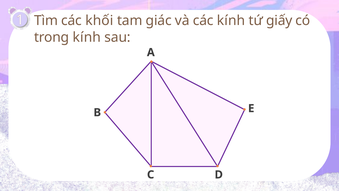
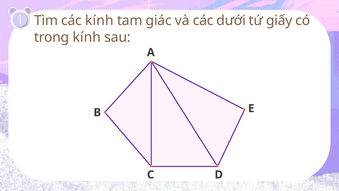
các khối: khối -> kính
các kính: kính -> dưới
